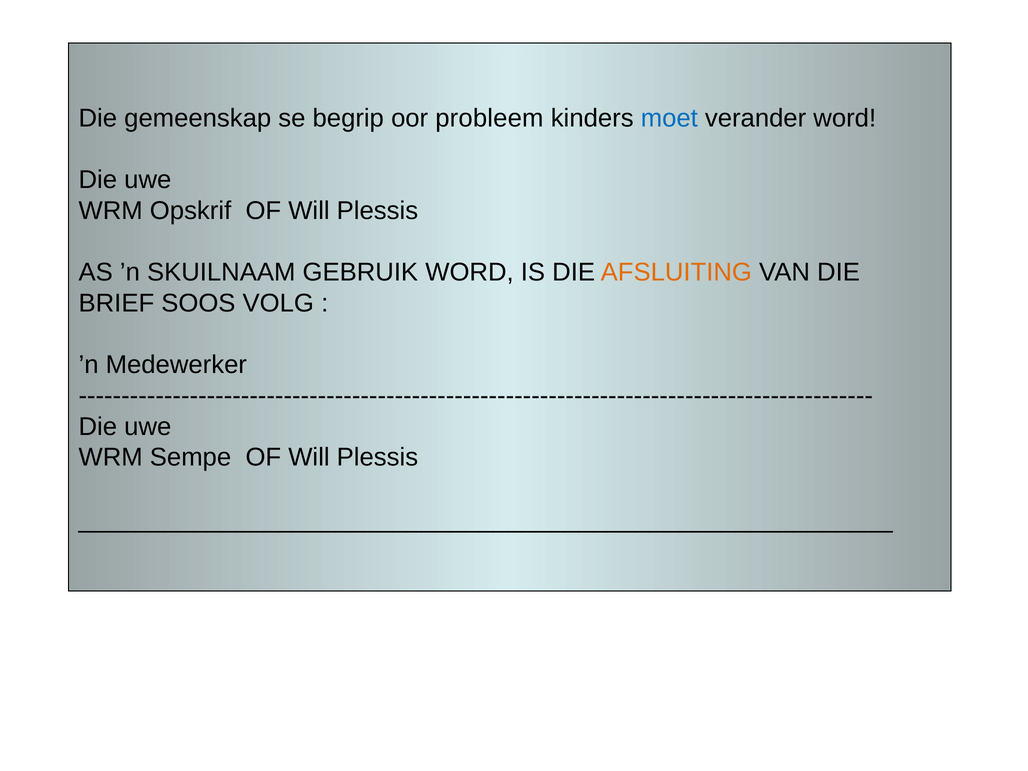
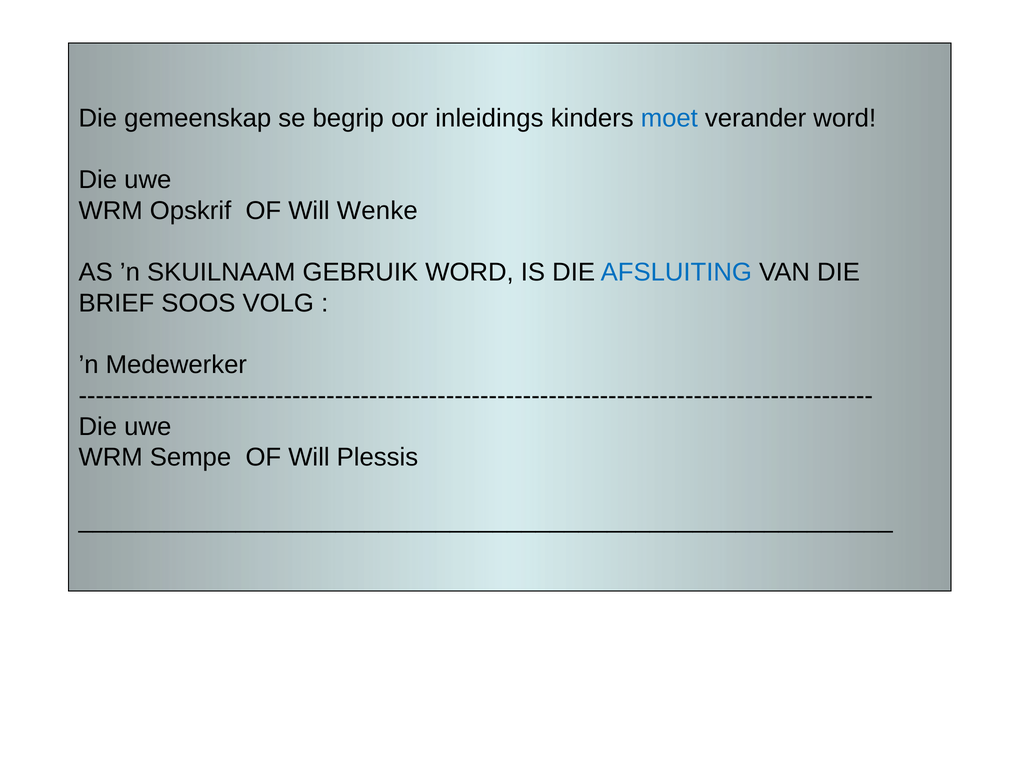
probleem: probleem -> inleidings
Plessis at (377, 211): Plessis -> Wenke
AFSLUITING colour: orange -> blue
